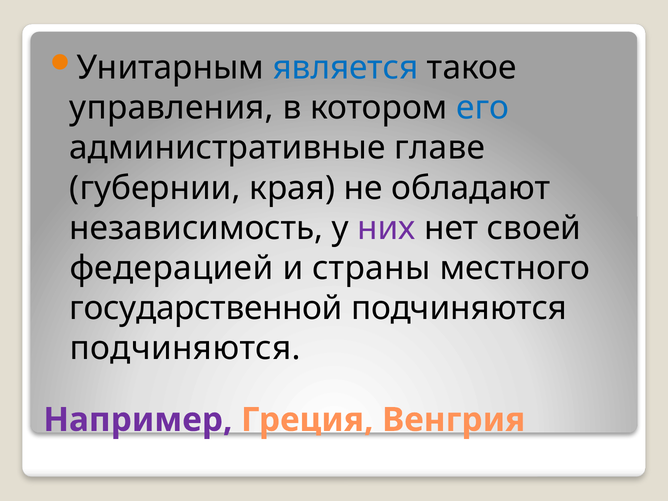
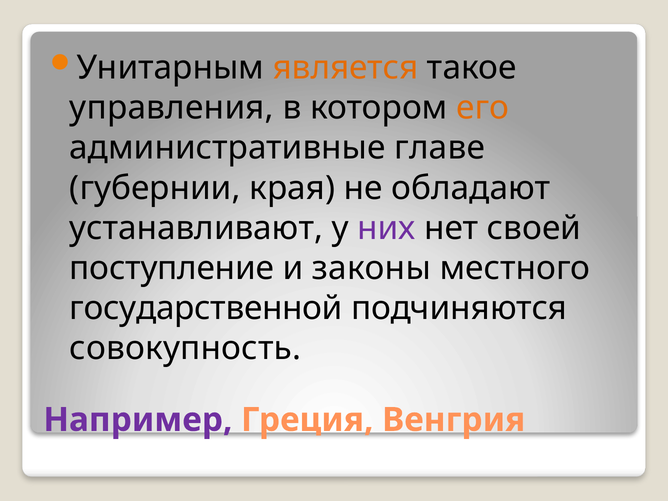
является colour: blue -> orange
его colour: blue -> orange
независимость: независимость -> устанавливают
федерацией: федерацией -> поступление
страны: страны -> законы
подчиняются at (185, 348): подчиняются -> совокупность
